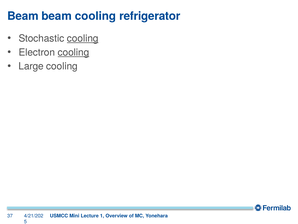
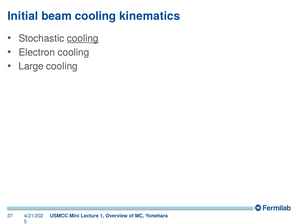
Beam at (23, 16): Beam -> Initial
refrigerator: refrigerator -> kinematics
cooling at (73, 52) underline: present -> none
